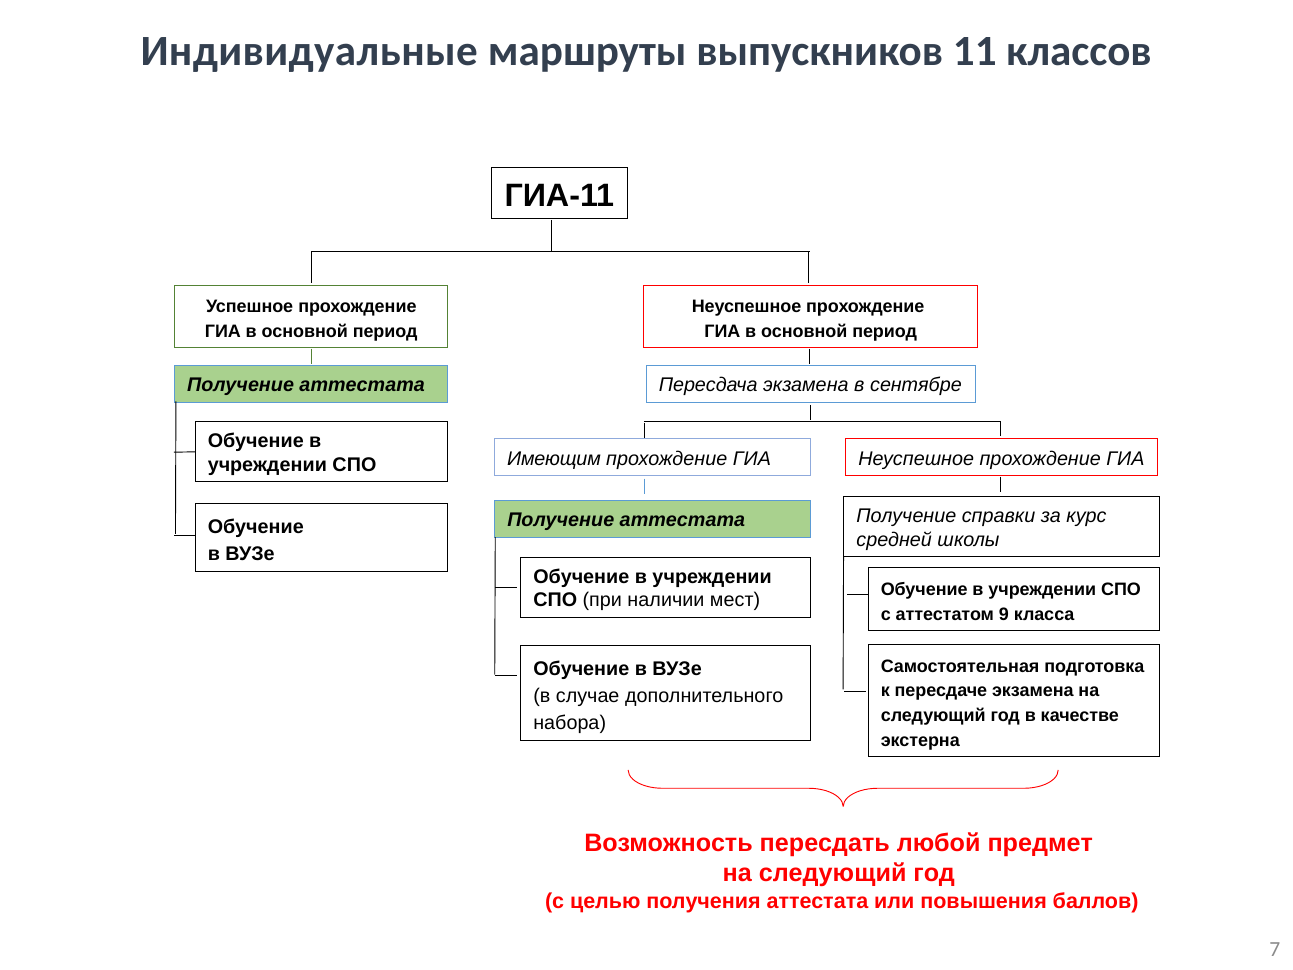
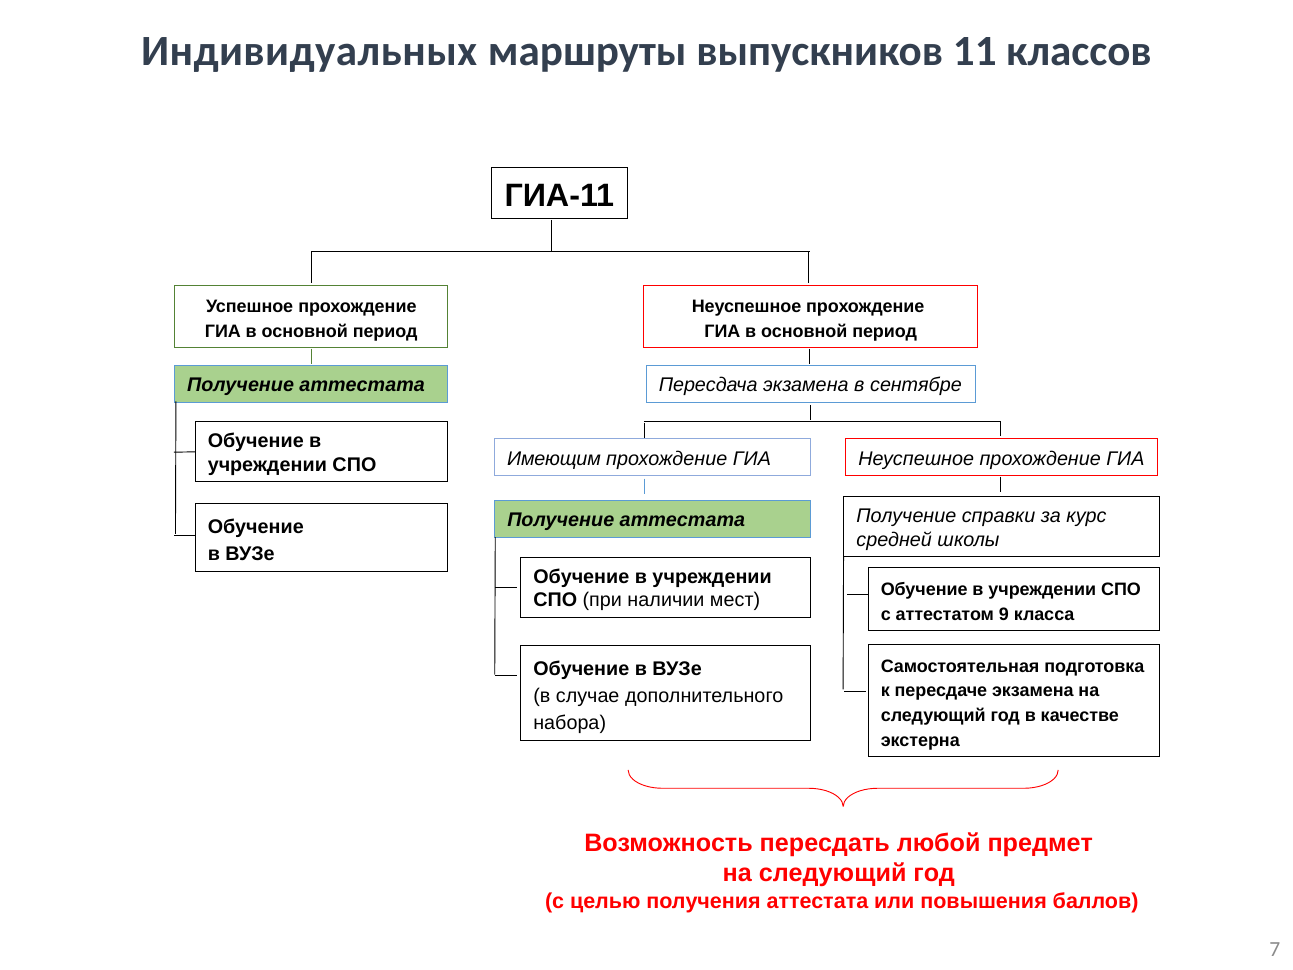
Индивидуальные: Индивидуальные -> Индивидуальных
